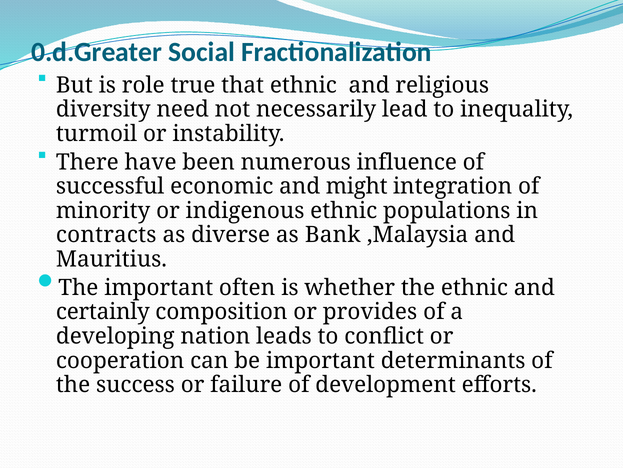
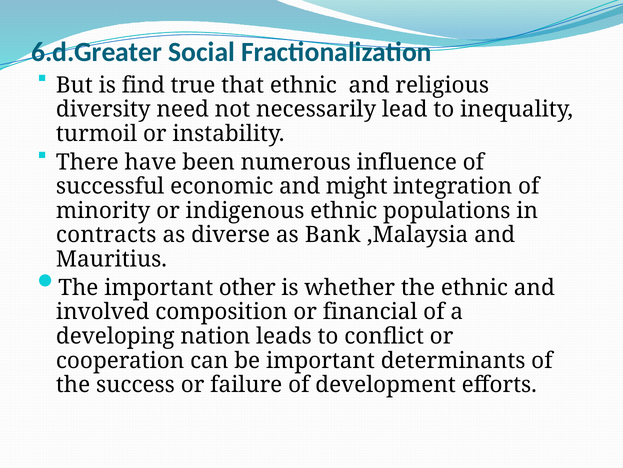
0.d.Greater: 0.d.Greater -> 6.d.Greater
role: role -> find
often: often -> other
certainly: certainly -> involved
provides: provides -> financial
